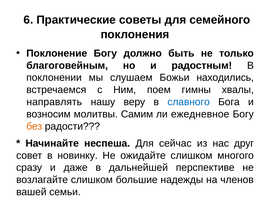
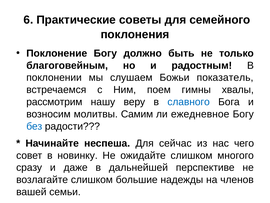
находились: находились -> показатель
направлять: направлять -> рассмотрим
без colour: orange -> blue
друг: друг -> чего
